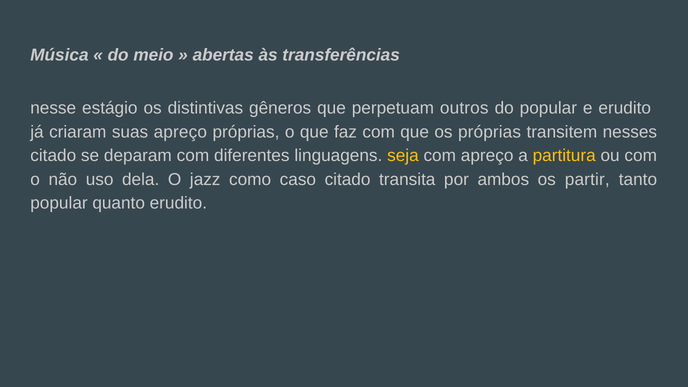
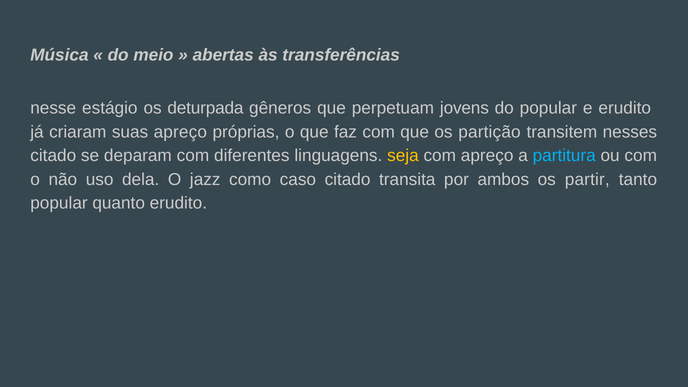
distintivas: distintivas -> deturpada
outros: outros -> jovens
os próprias: próprias -> partição
partitura colour: yellow -> light blue
